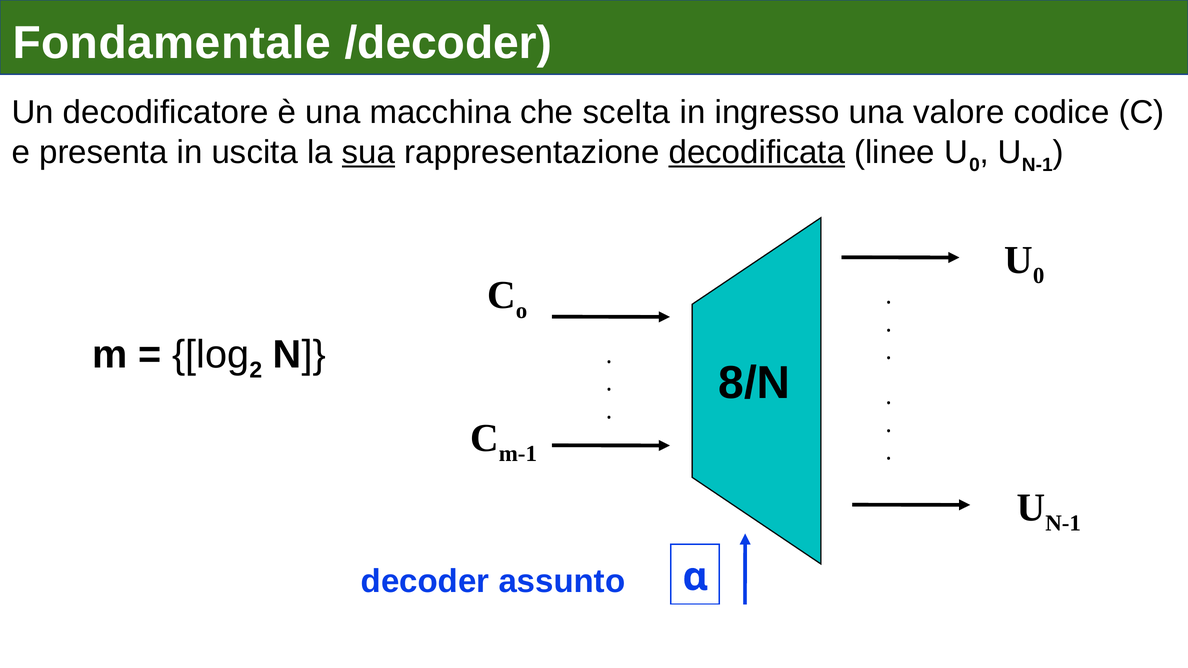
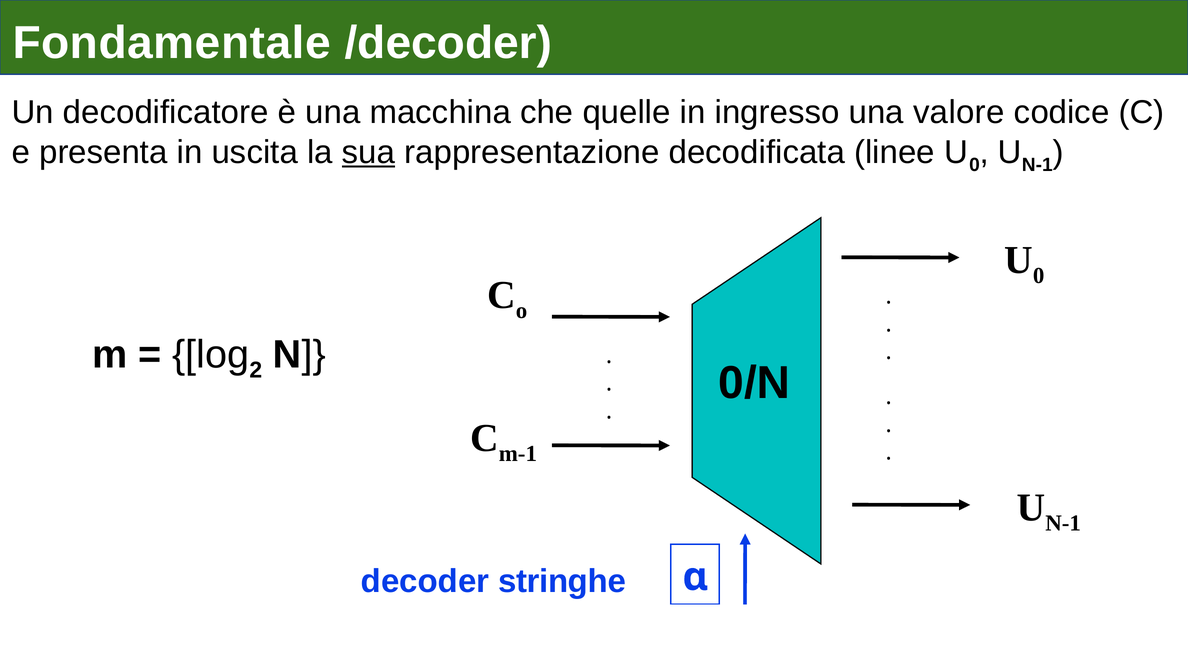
scelta: scelta -> quelle
decodificata underline: present -> none
8/N: 8/N -> 0/N
assunto: assunto -> stringhe
